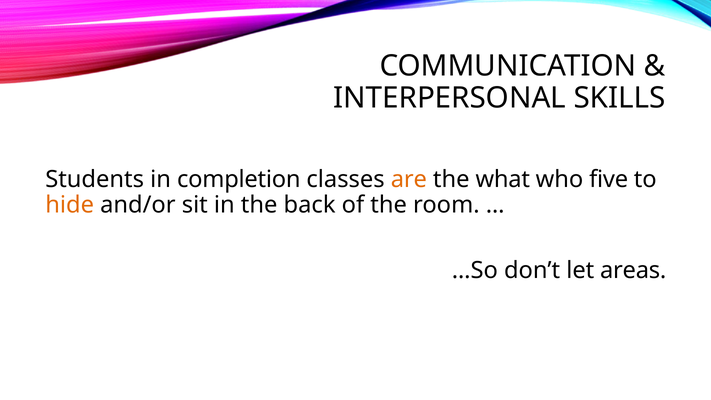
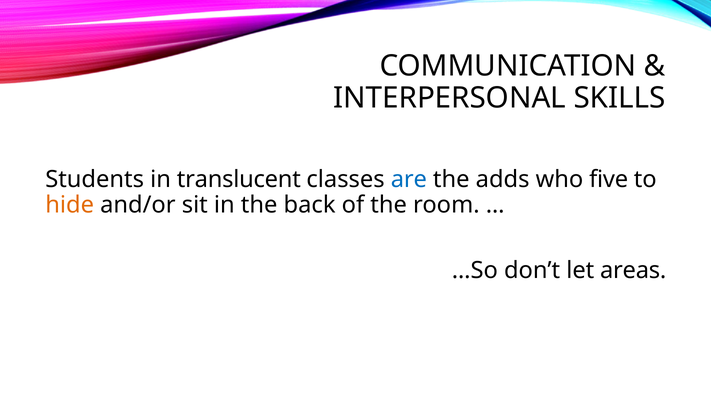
completion: completion -> translucent
are colour: orange -> blue
what: what -> adds
